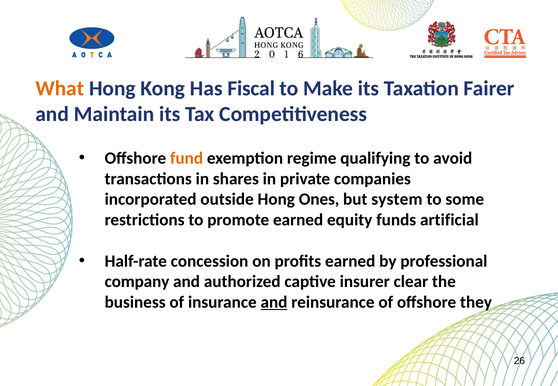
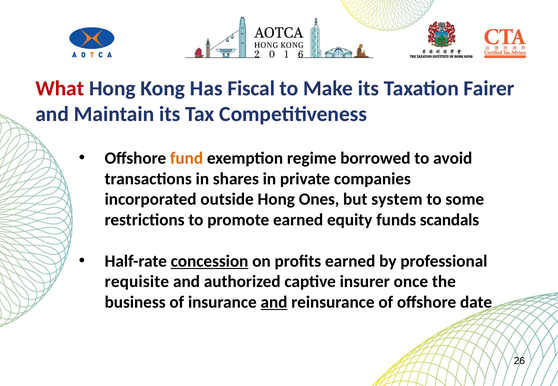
What colour: orange -> red
qualifying: qualifying -> borrowed
artificial: artificial -> scandals
concession underline: none -> present
company: company -> requisite
clear: clear -> once
they: they -> date
